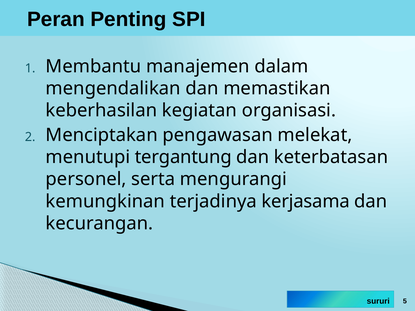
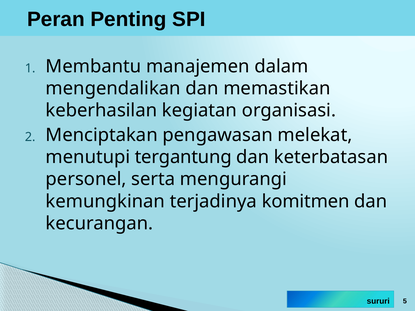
kerjasama: kerjasama -> komitmen
